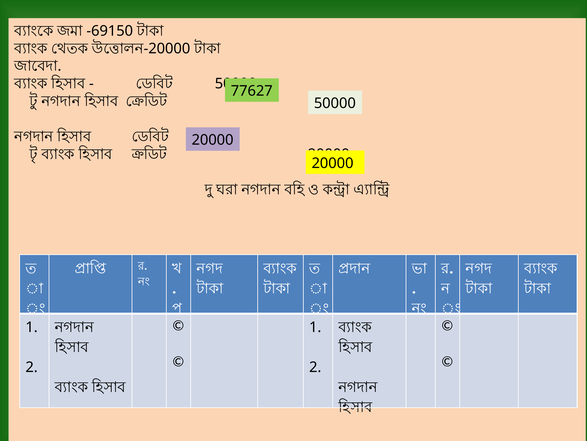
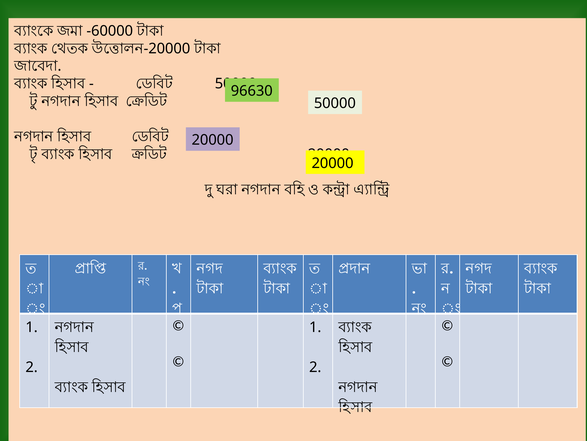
-69150: -69150 -> -60000
77627: 77627 -> 96630
